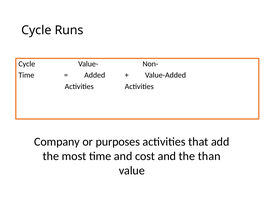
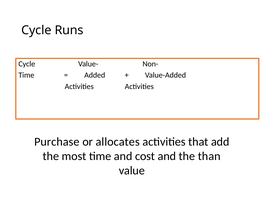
Company: Company -> Purchase
purposes: purposes -> allocates
